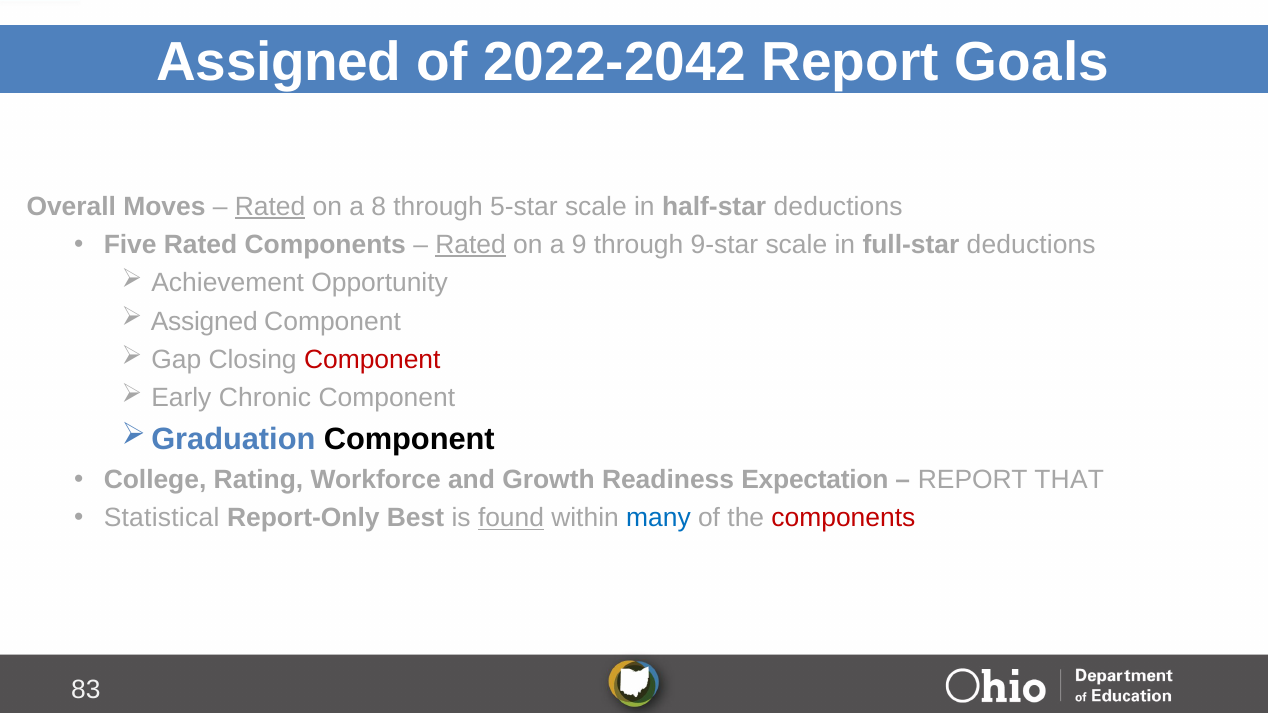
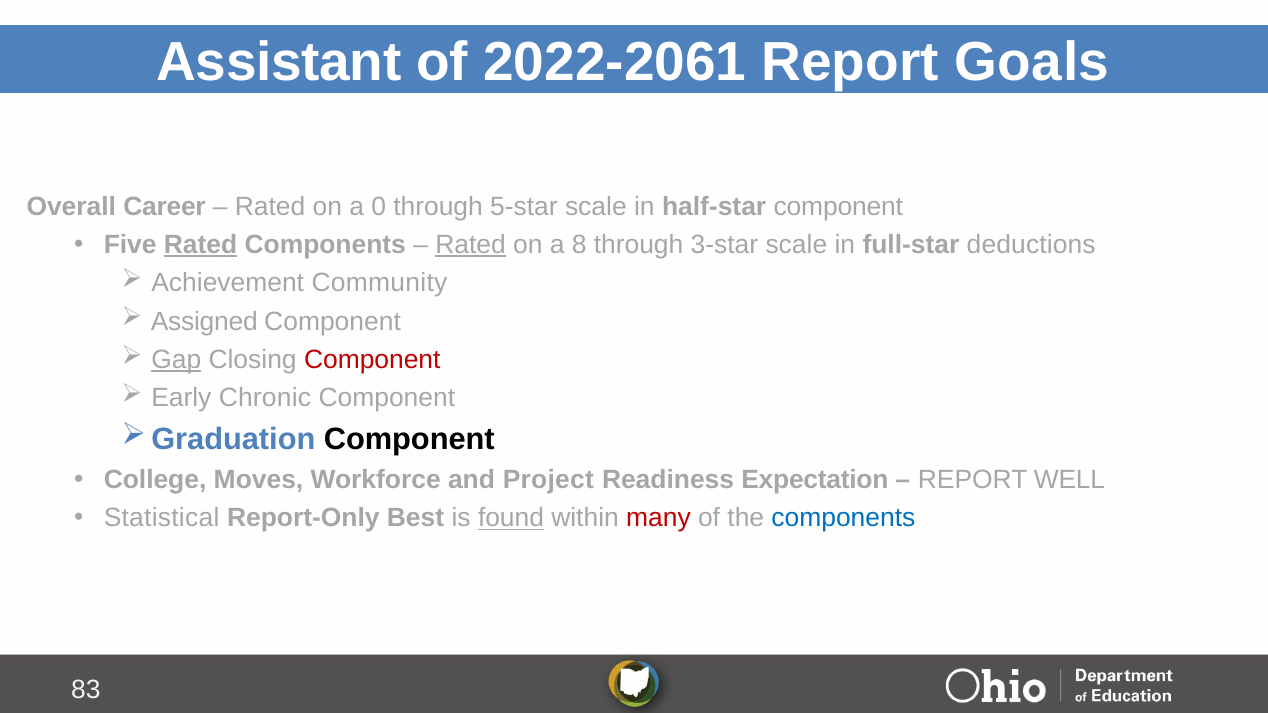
Assigned at (279, 62): Assigned -> Assistant
2022-2042: 2022-2042 -> 2022-2061
Moves: Moves -> Career
Rated at (270, 207) underline: present -> none
8: 8 -> 0
half-star deductions: deductions -> component
Rated at (201, 245) underline: none -> present
9: 9 -> 8
9-star: 9-star -> 3-star
Opportunity: Opportunity -> Community
Gap underline: none -> present
Rating: Rating -> Moves
Growth: Growth -> Project
THAT: THAT -> WELL
many colour: blue -> red
components at (843, 518) colour: red -> blue
